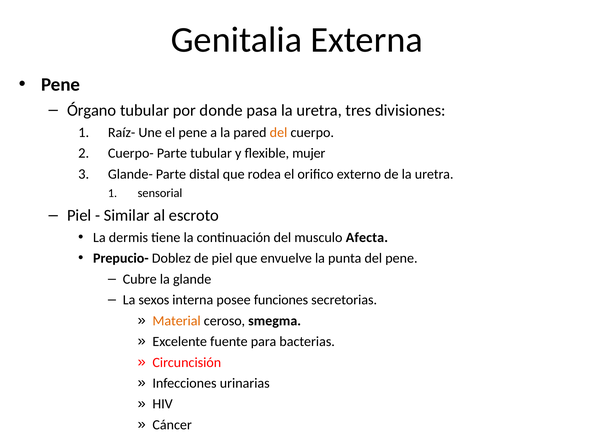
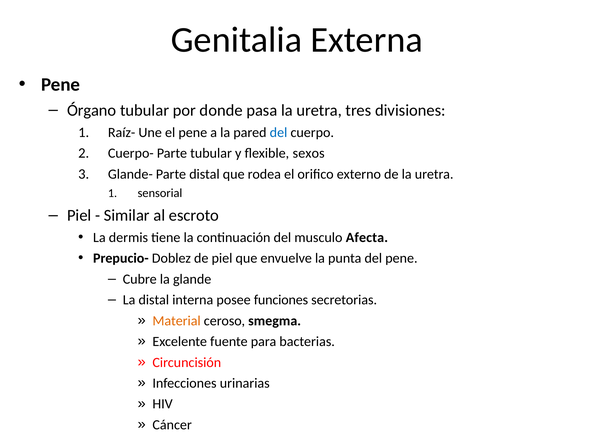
del at (279, 132) colour: orange -> blue
mujer: mujer -> sexos
La sexos: sexos -> distal
